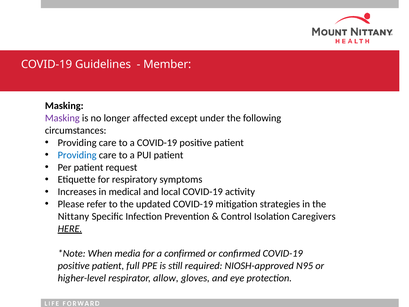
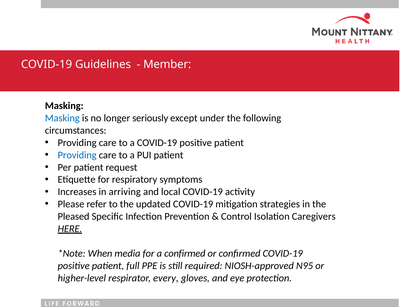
Masking at (62, 118) colour: purple -> blue
affected: affected -> seriously
medical: medical -> arriving
Nittany: Nittany -> Pleased
allow: allow -> every
